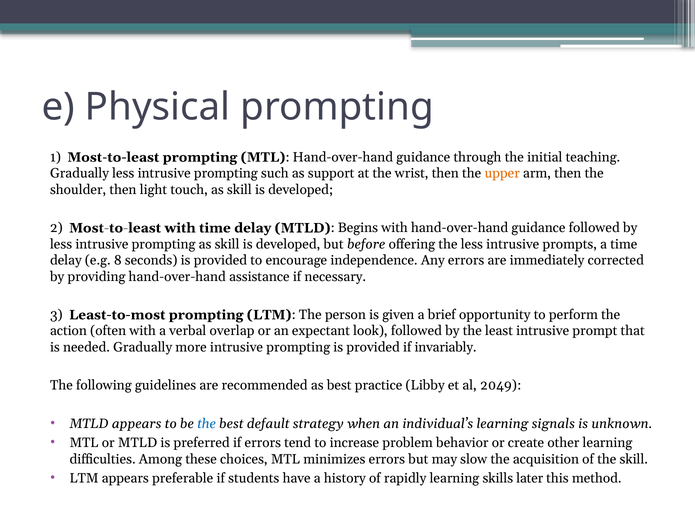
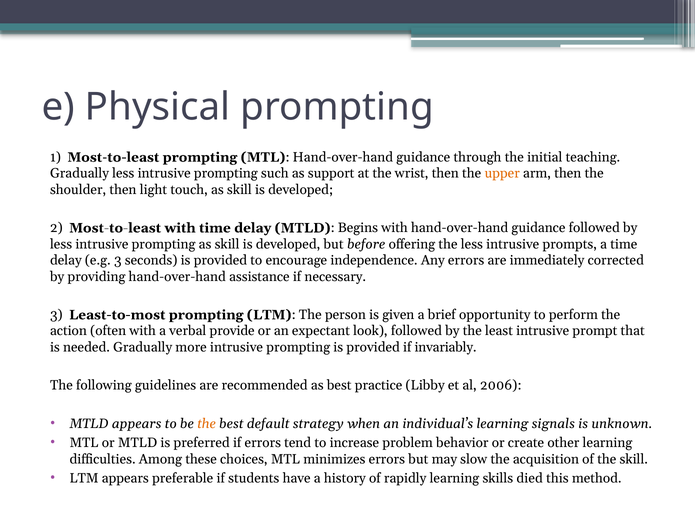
e.g 8: 8 -> 3
overlap: overlap -> provide
2049: 2049 -> 2006
the at (207, 424) colour: blue -> orange
later: later -> died
